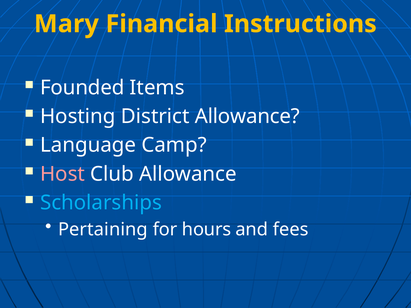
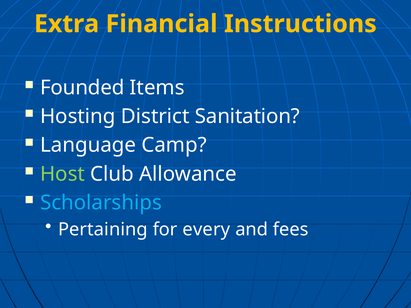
Mary: Mary -> Extra
District Allowance: Allowance -> Sanitation
Host colour: pink -> light green
hours: hours -> every
